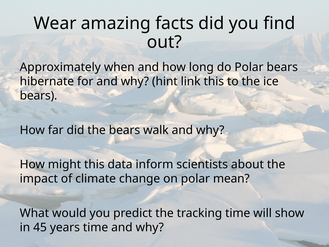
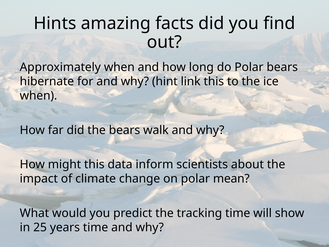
Wear: Wear -> Hints
bears at (39, 96): bears -> when
45: 45 -> 25
